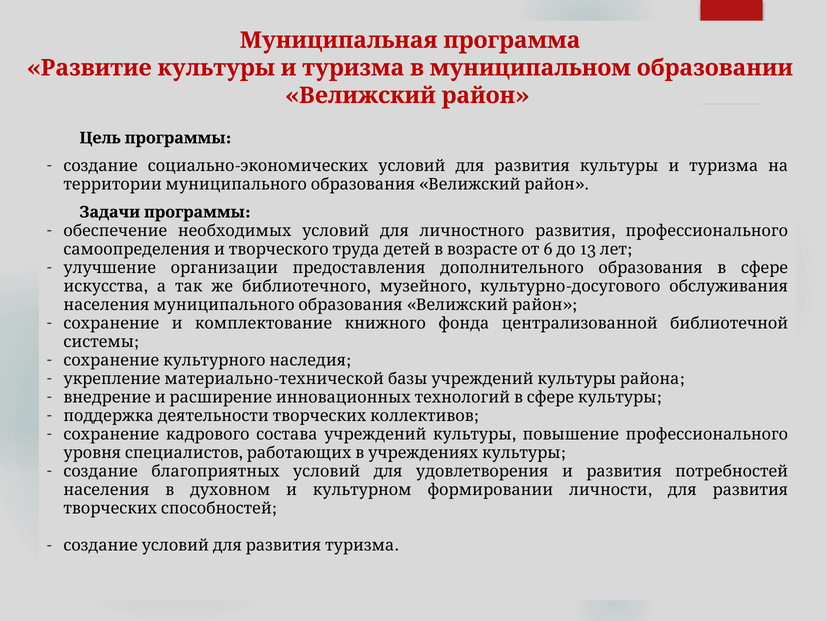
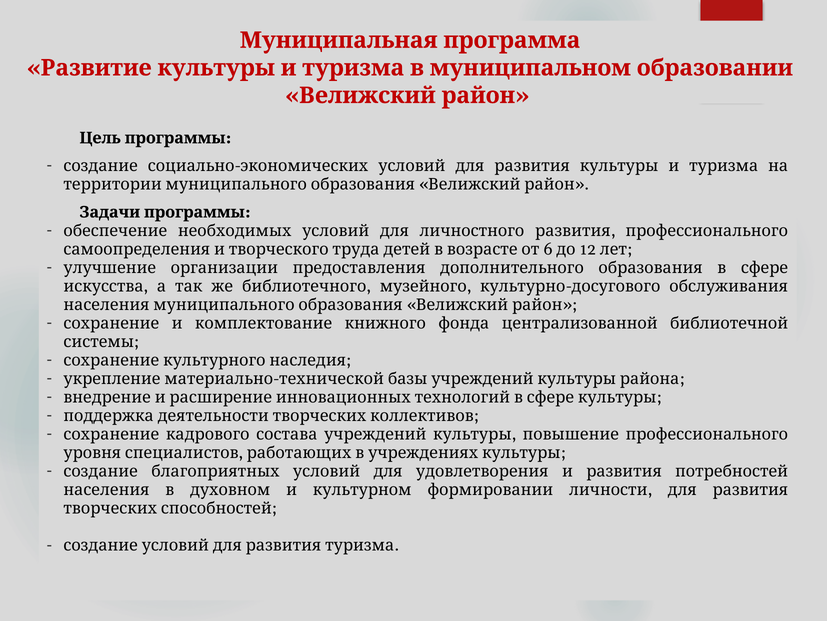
13: 13 -> 12
